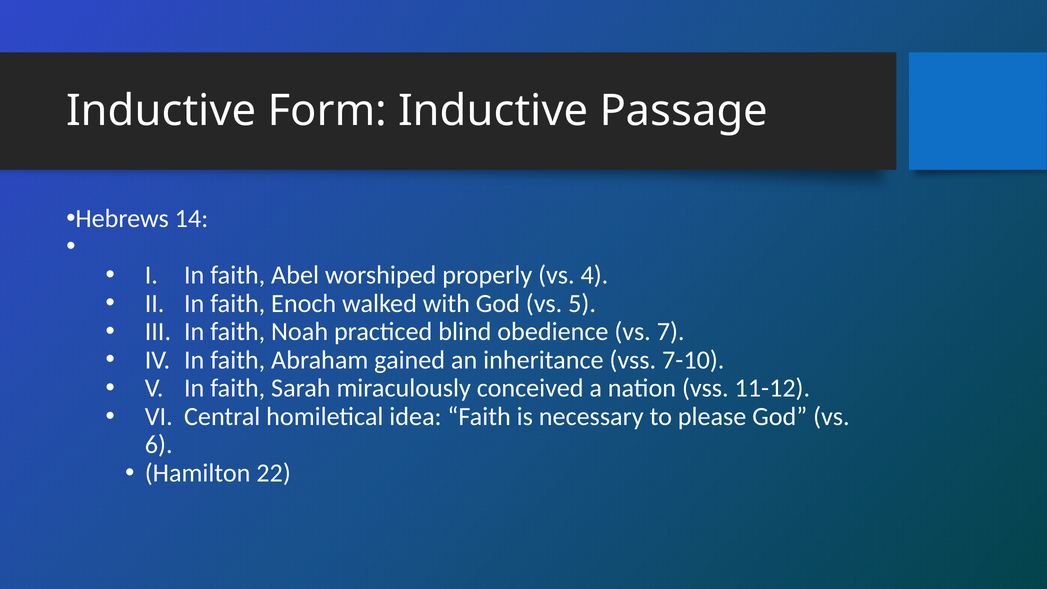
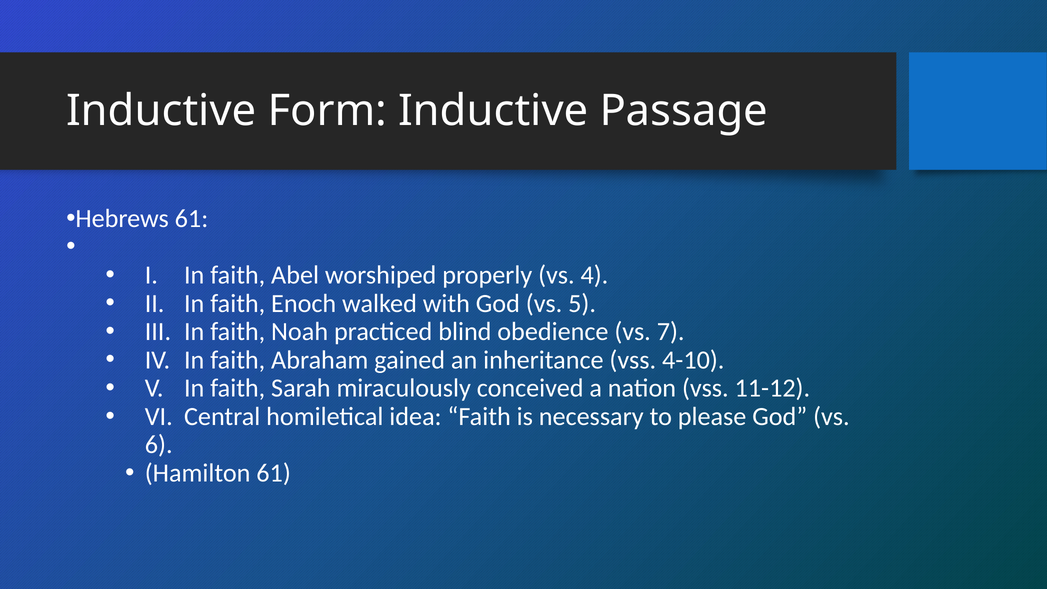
Hebrews 14: 14 -> 61
7-10: 7-10 -> 4-10
Hamilton 22: 22 -> 61
